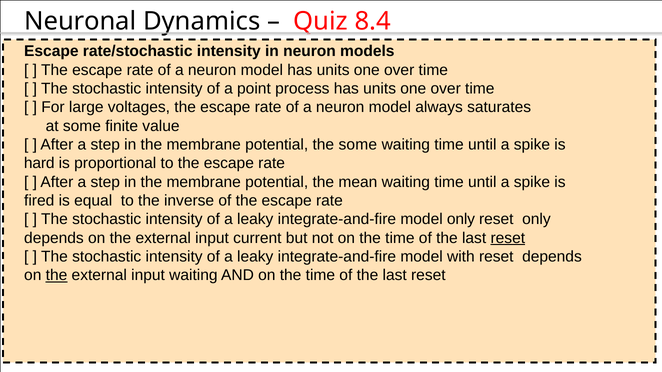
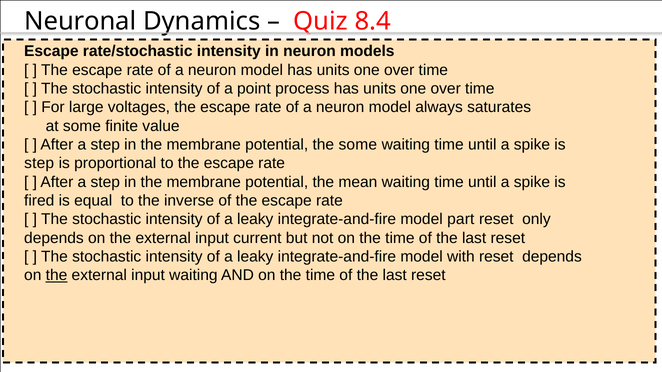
hard at (39, 163): hard -> step
model only: only -> part
reset at (508, 238) underline: present -> none
